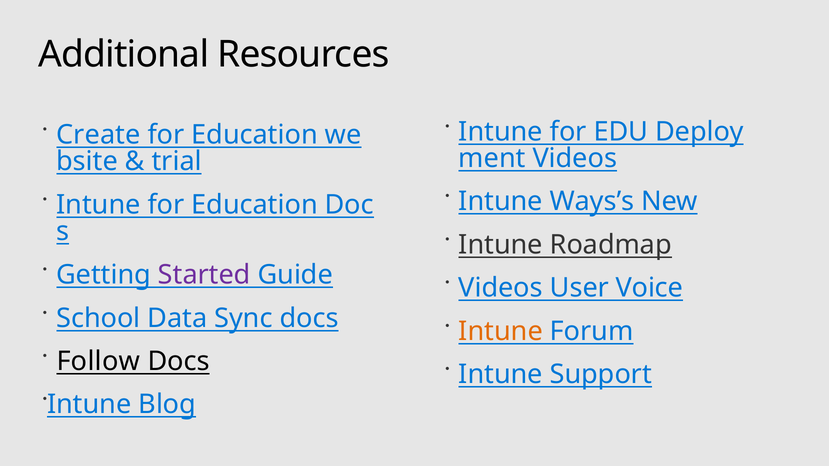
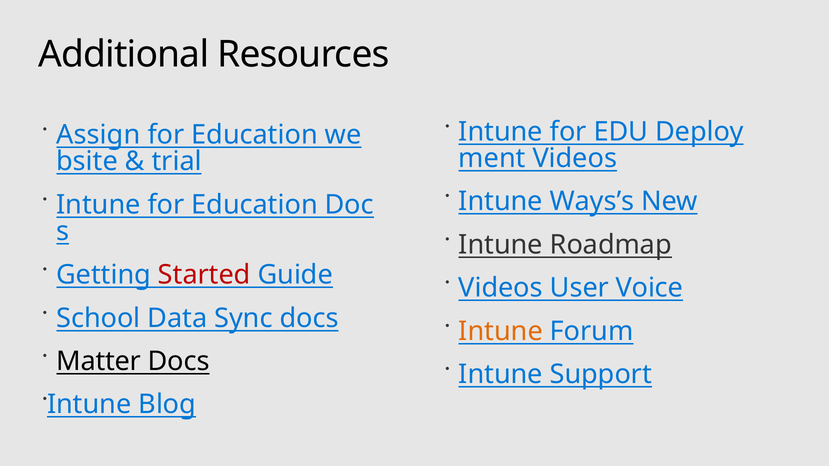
Create: Create -> Assign
Started colour: purple -> red
Follow: Follow -> Matter
